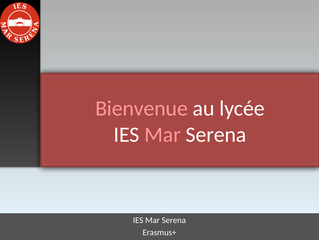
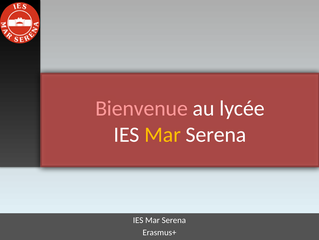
Mar at (163, 134) colour: pink -> yellow
